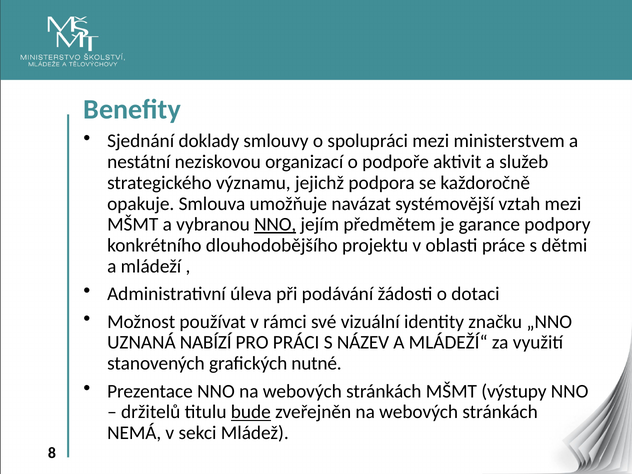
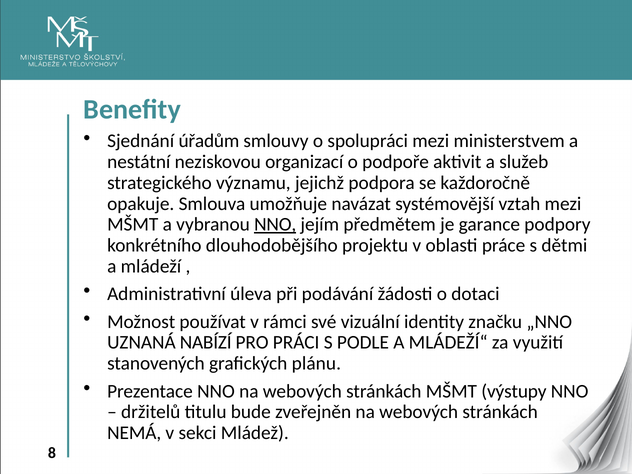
doklady: doklady -> úřadům
NÁZEV: NÁZEV -> PODLE
nutné: nutné -> plánu
bude underline: present -> none
